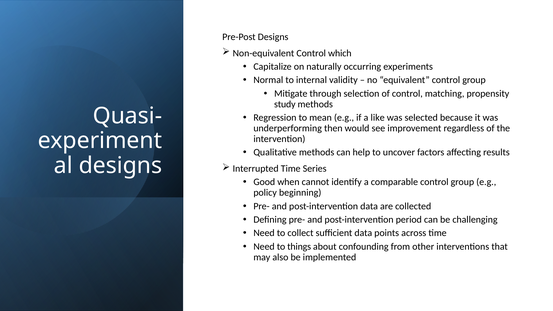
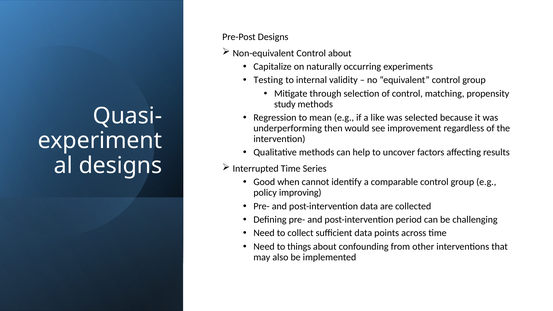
Control which: which -> about
Normal: Normal -> Testing
beginning: beginning -> improving
